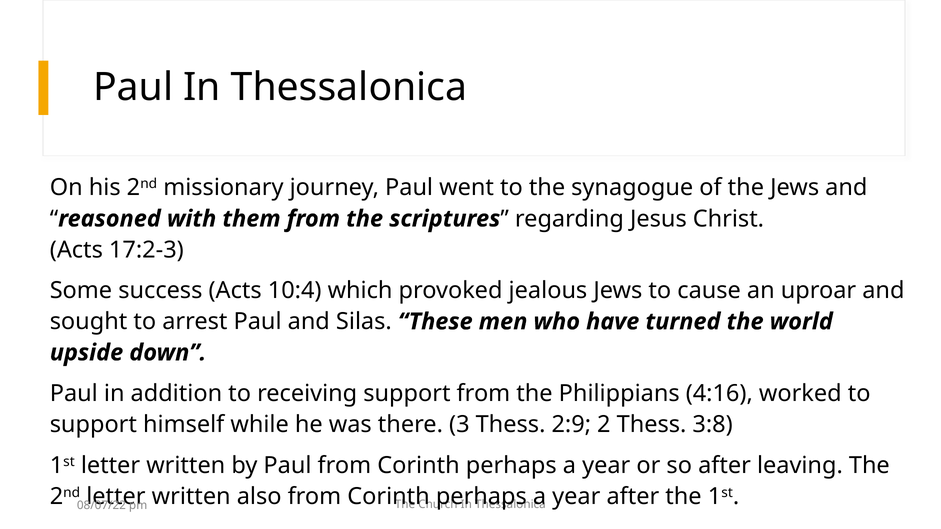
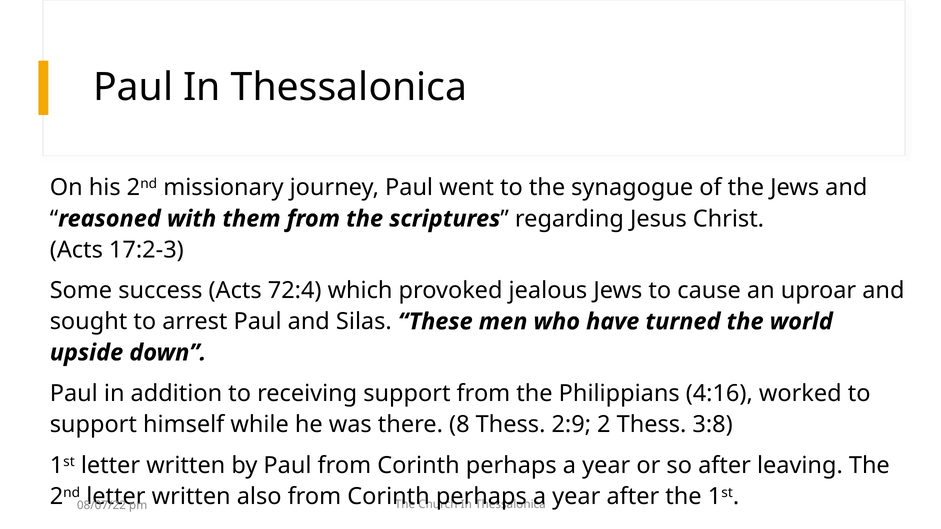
10:4: 10:4 -> 72:4
3: 3 -> 8
